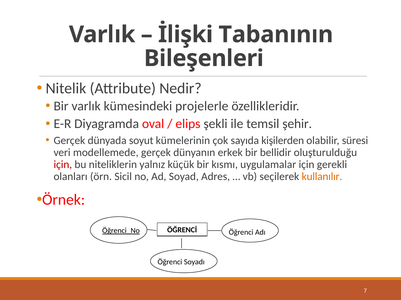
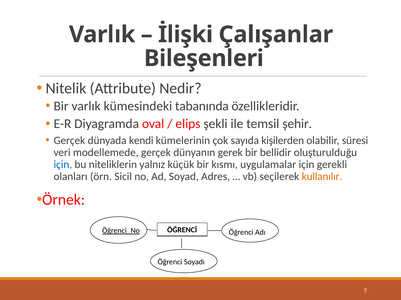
Tabanının: Tabanının -> Çalışanlar
projelerle: projelerle -> tabanında
soyut: soyut -> kendi
erkek: erkek -> gerek
için at (63, 165) colour: red -> blue
